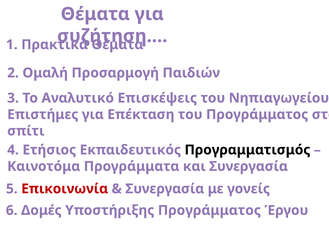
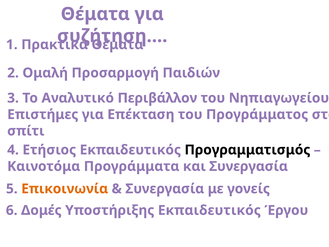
Επισκέψεις: Επισκέψεις -> Περιβάλλον
Επικοινωνία colour: red -> orange
Υποστήριξης Προγράμματος: Προγράμματος -> Εκπαιδευτικός
